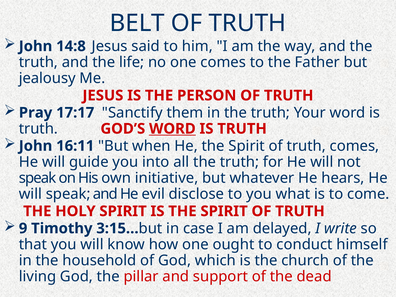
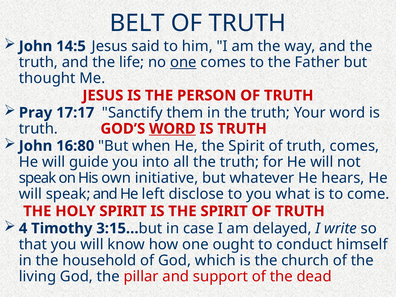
14:8: 14:8 -> 14:5
one at (183, 62) underline: none -> present
jealousy: jealousy -> thought
16:11: 16:11 -> 16:80
evil: evil -> left
9: 9 -> 4
